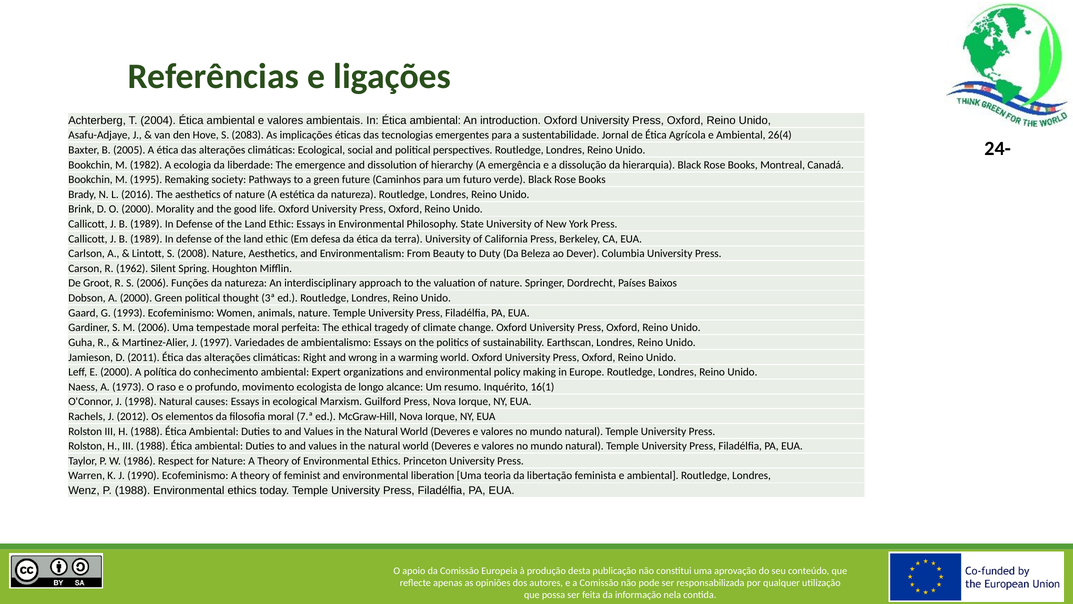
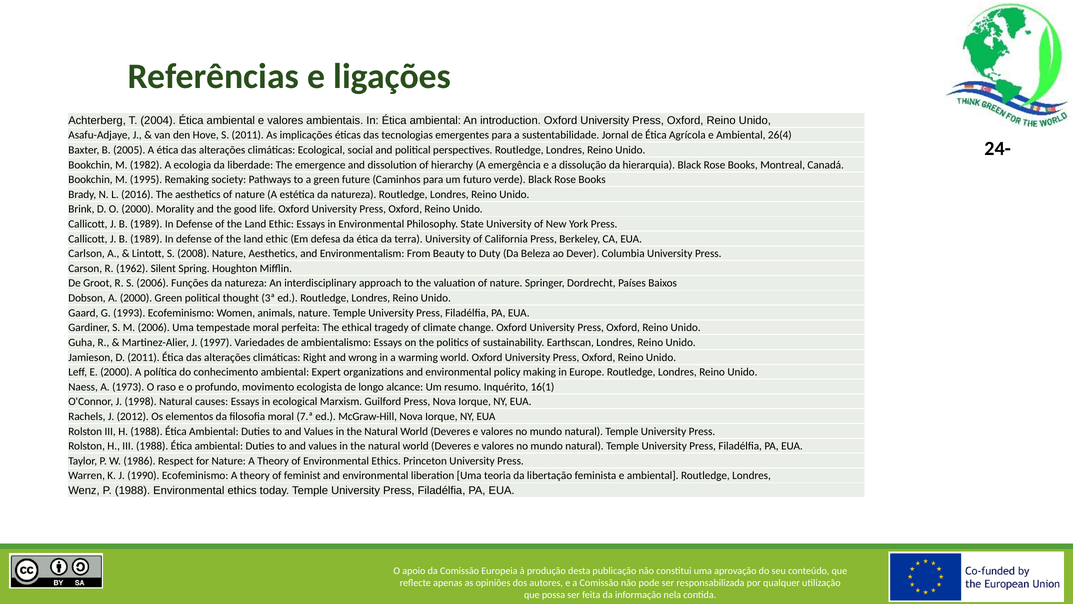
S 2083: 2083 -> 2011
